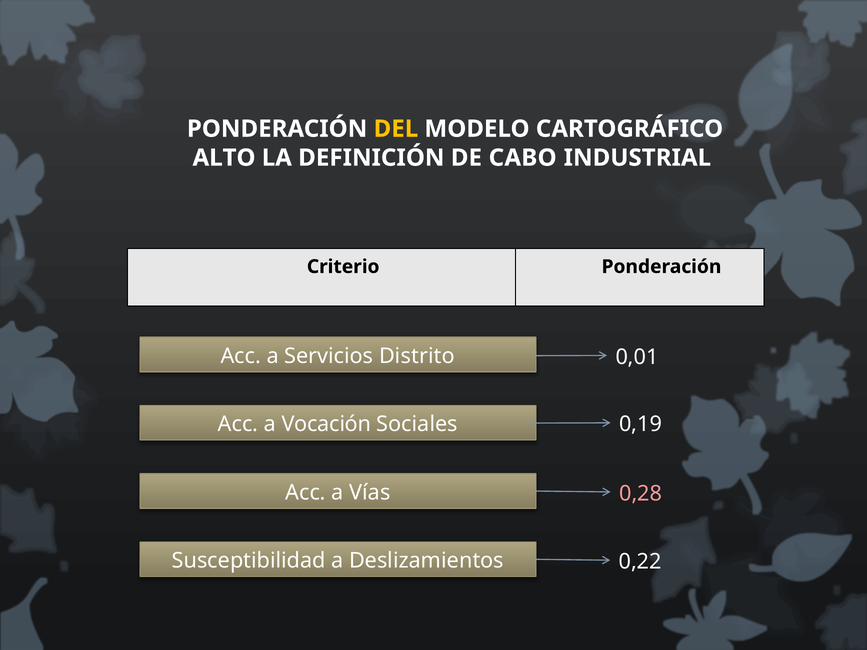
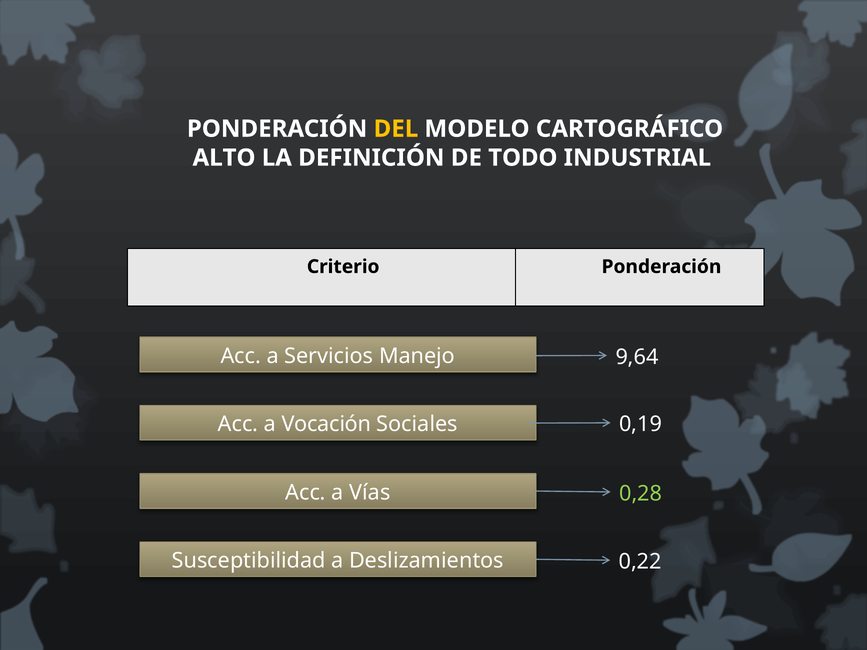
CABO: CABO -> TODO
Distrito: Distrito -> Manejo
0,01: 0,01 -> 9,64
0,28 colour: pink -> light green
